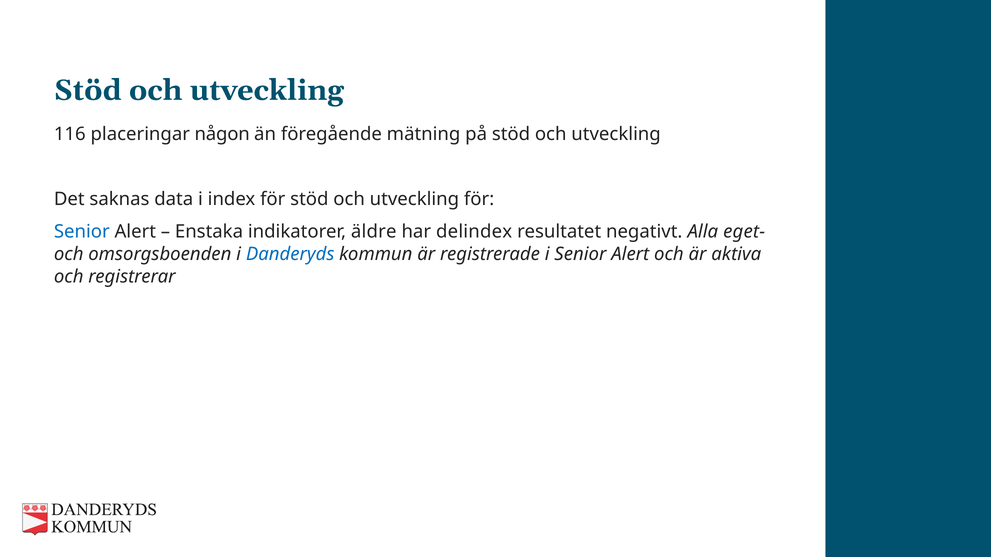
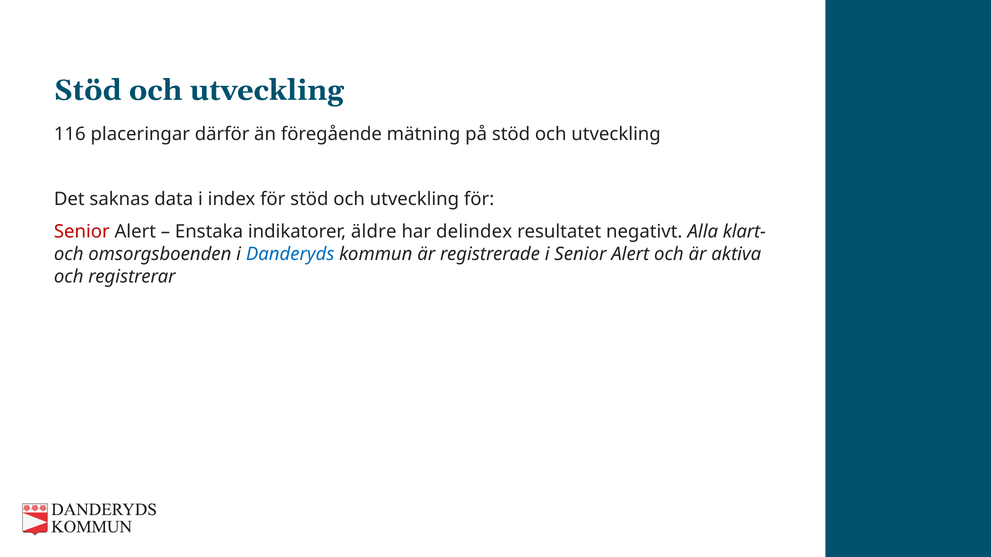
någon: någon -> därför
Senior at (82, 232) colour: blue -> red
eget-: eget- -> klart-
